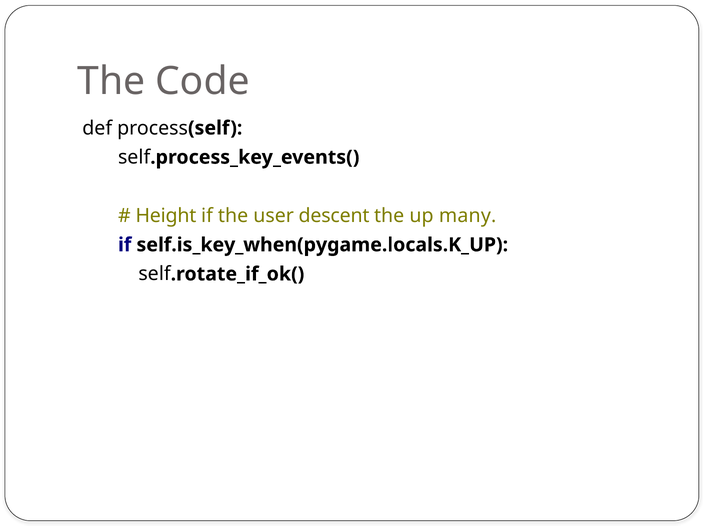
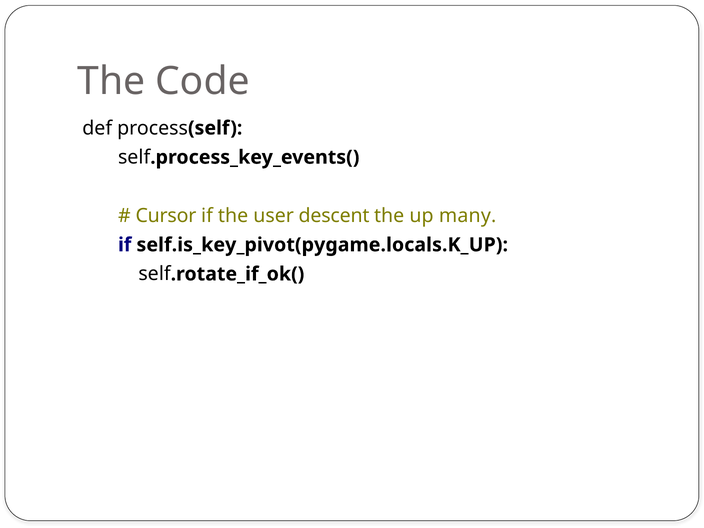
Height: Height -> Cursor
self.is_key_when(pygame.locals.K_UP: self.is_key_when(pygame.locals.K_UP -> self.is_key_pivot(pygame.locals.K_UP
